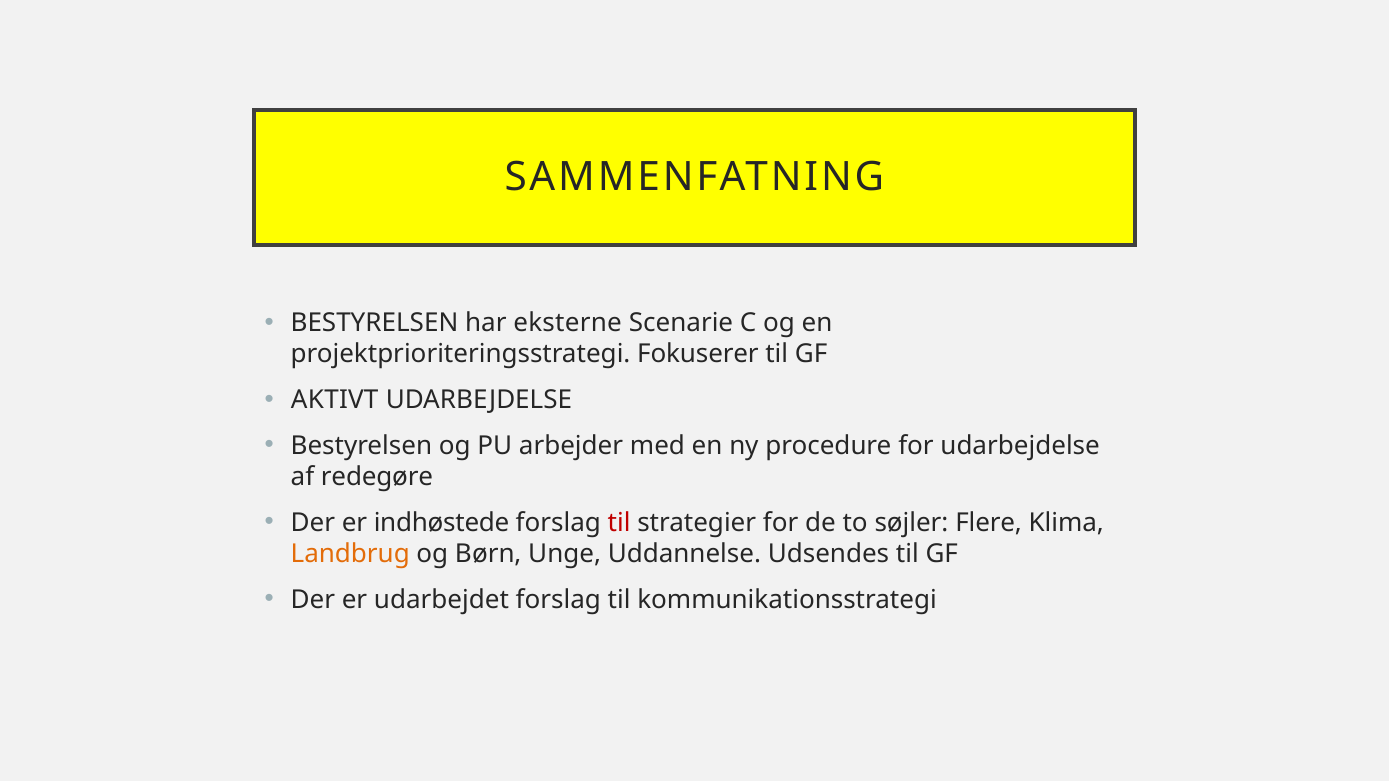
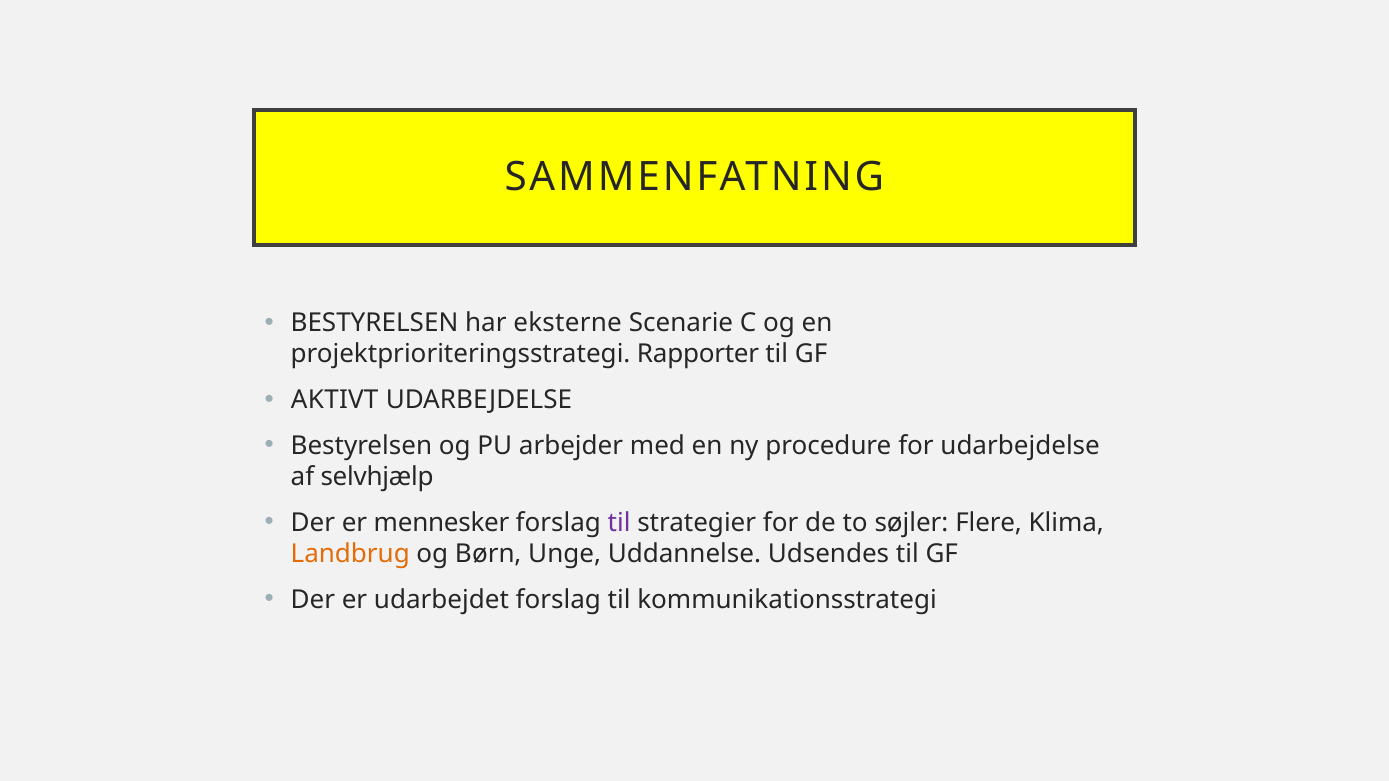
Fokuserer: Fokuserer -> Rapporter
redegøre: redegøre -> selvhjælp
indhøstede: indhøstede -> mennesker
til at (619, 523) colour: red -> purple
